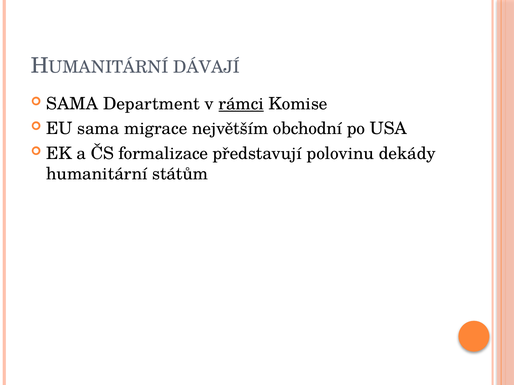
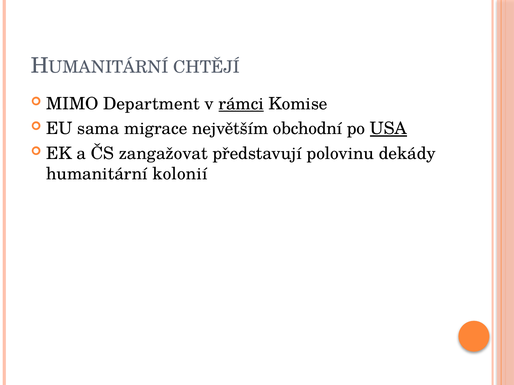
DÁVAJÍ: DÁVAJÍ -> CHTĚJÍ
SAMA at (72, 104): SAMA -> MIMO
USA underline: none -> present
formalizace: formalizace -> zangažovat
státům: státům -> kolonií
